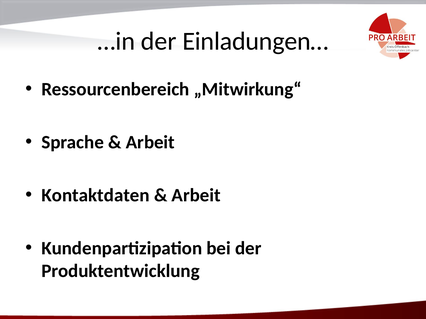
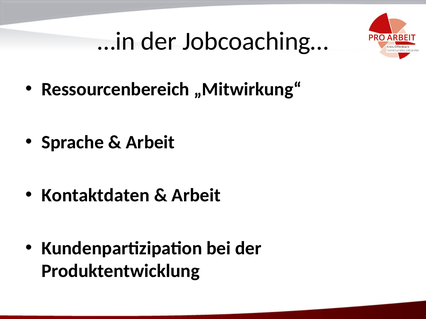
Einladungen…: Einladungen… -> Jobcoaching…
